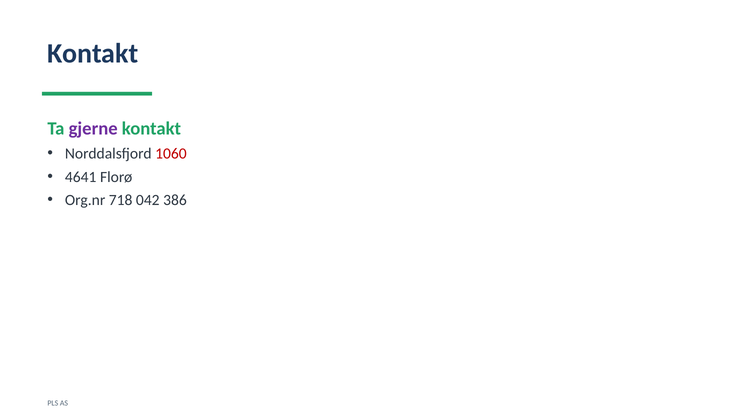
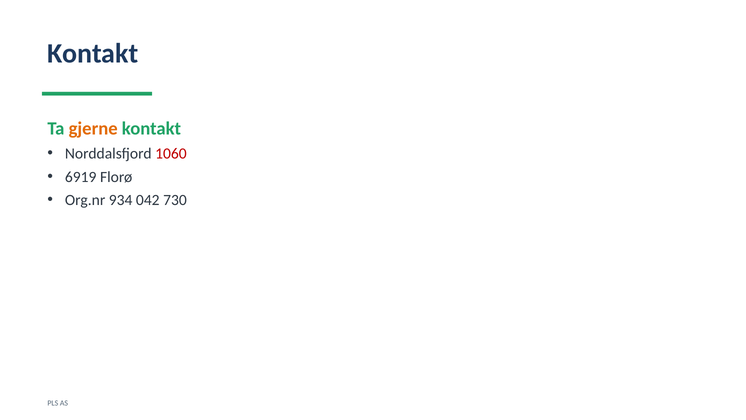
gjerne colour: purple -> orange
4641: 4641 -> 6919
718: 718 -> 934
386: 386 -> 730
